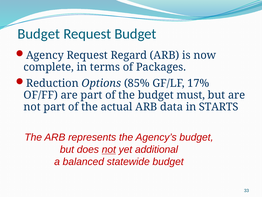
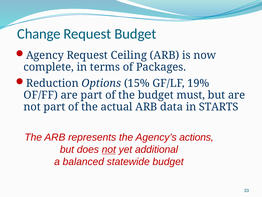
Budget at (39, 34): Budget -> Change
Regard: Regard -> Ceiling
85%: 85% -> 15%
17%: 17% -> 19%
Agency’s budget: budget -> actions
